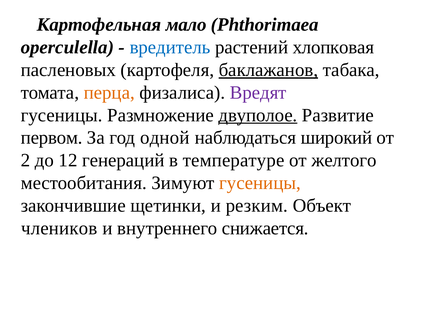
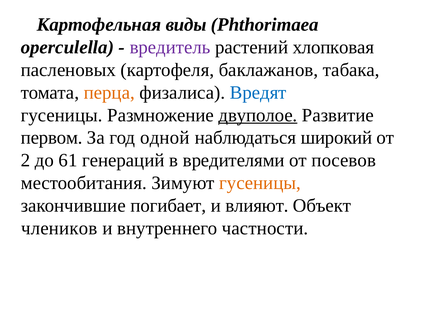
мало: мало -> виды
вредитель colour: blue -> purple
баклажанов underline: present -> none
Вредят colour: purple -> blue
12: 12 -> 61
температуре: температуре -> вредителями
желтого: желтого -> посевов
щетинки: щетинки -> погибает
резким: резким -> влияют
снижается: снижается -> частности
